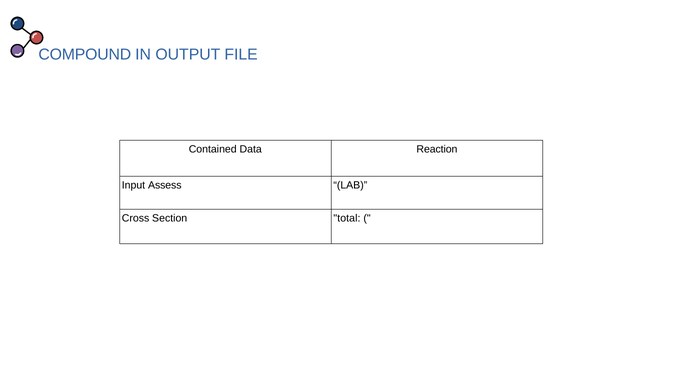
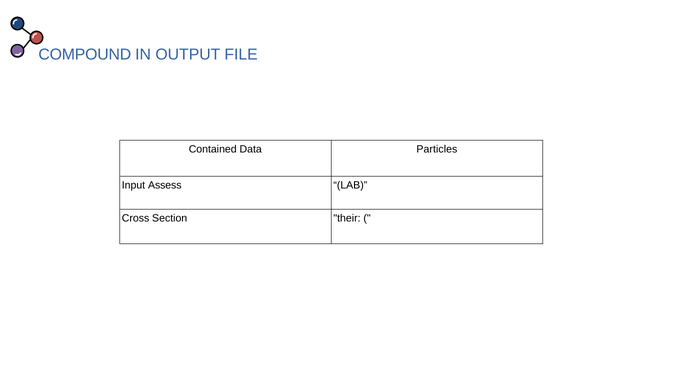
Reaction: Reaction -> Particles
total: total -> their
